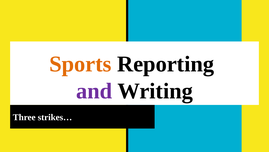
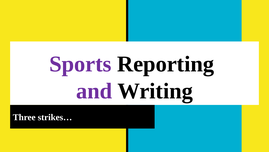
Sports colour: orange -> purple
